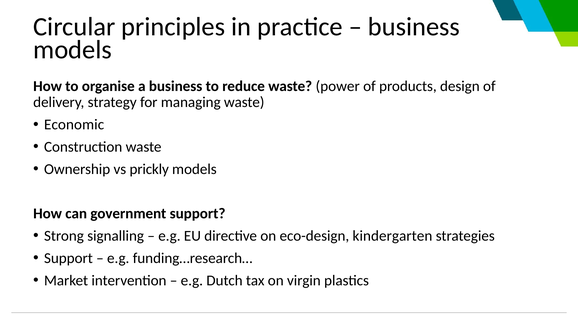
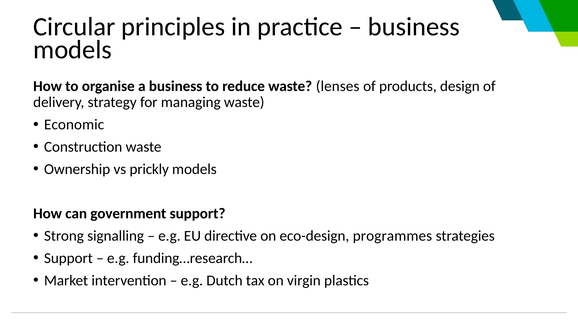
power: power -> lenses
kindergarten: kindergarten -> programmes
